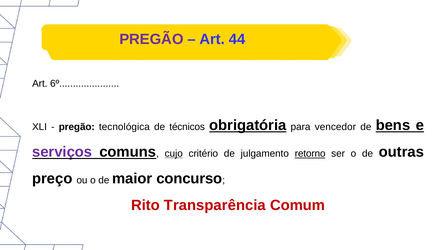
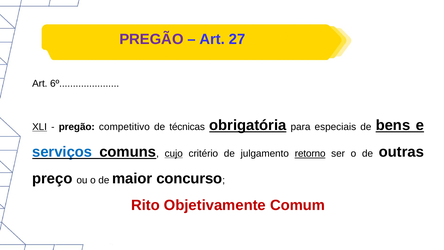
44: 44 -> 27
XLI underline: none -> present
tecnológica: tecnológica -> competitivo
técnicos: técnicos -> técnicas
vencedor: vencedor -> especiais
serviços colour: purple -> blue
Transparência: Transparência -> Objetivamente
